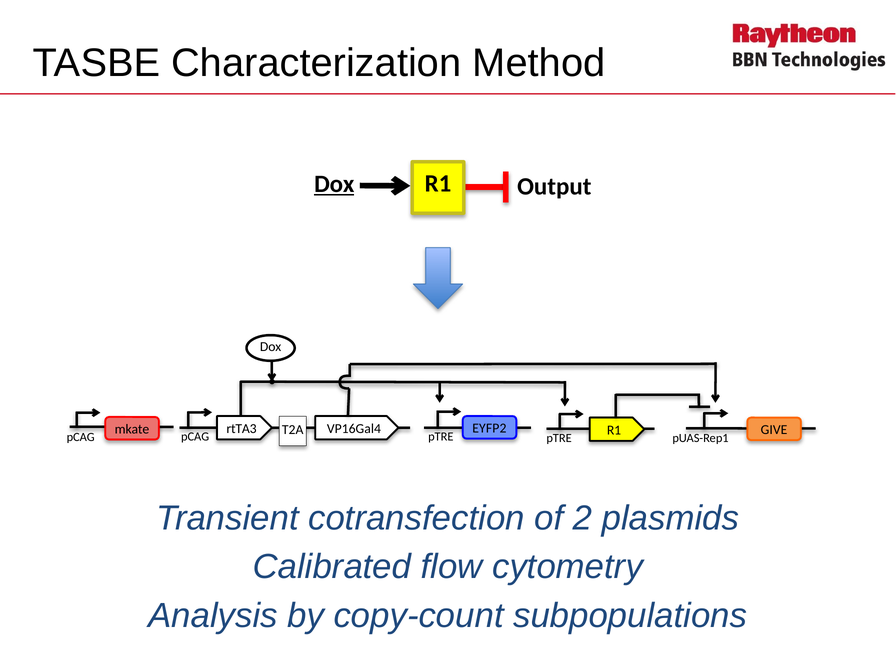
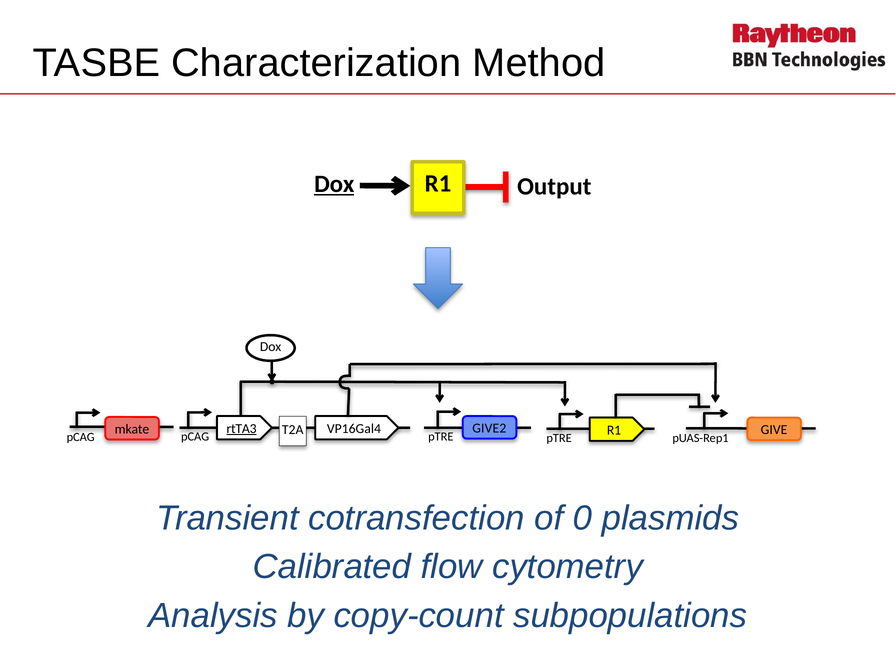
EYFP2: EYFP2 -> GIVE2
rtTA3 underline: none -> present
2: 2 -> 0
